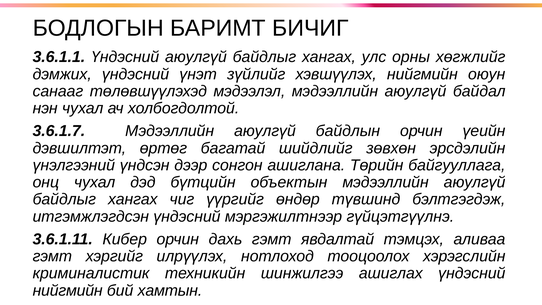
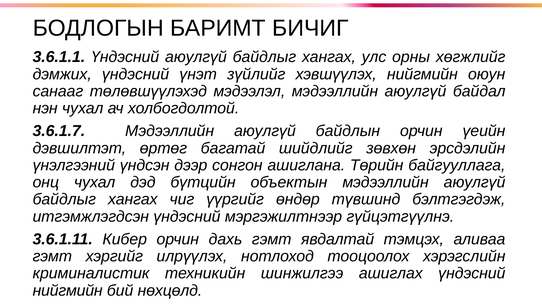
хамтын: хамтын -> нөхцөлд
